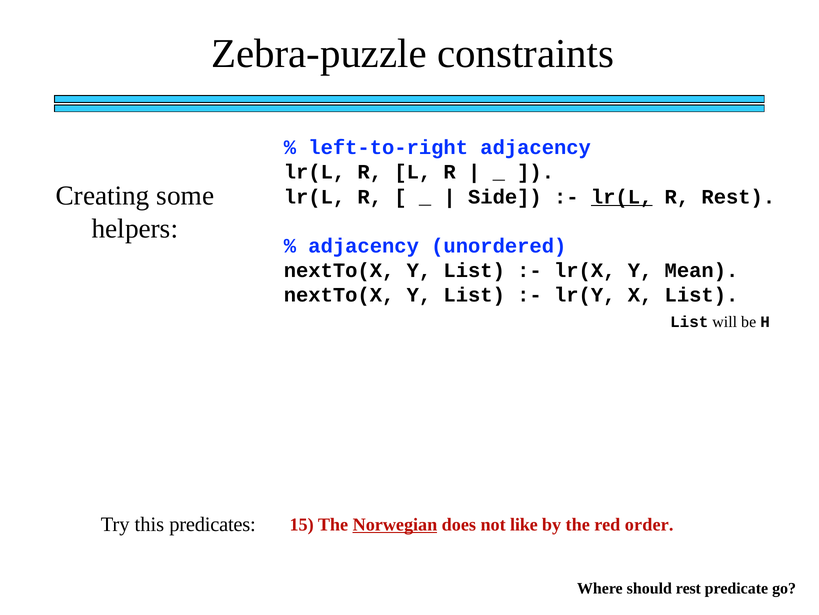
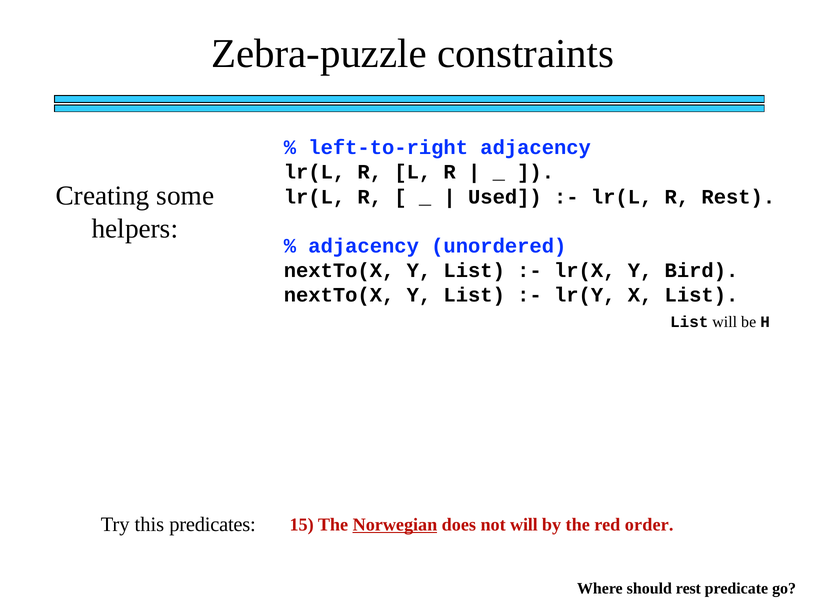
Side: Side -> Used
lr(L at (622, 197) underline: present -> none
Mean: Mean -> Bird
not like: like -> will
